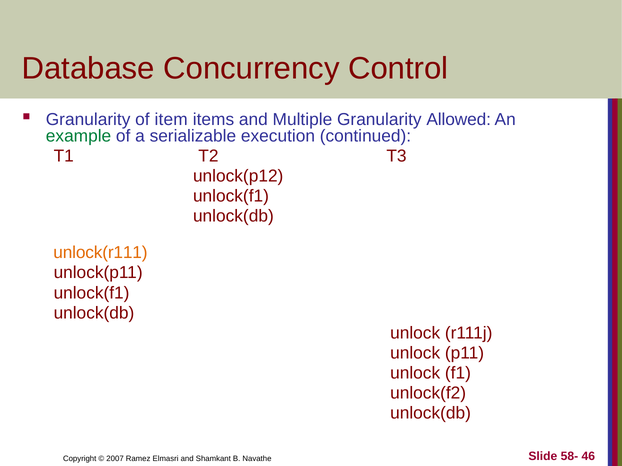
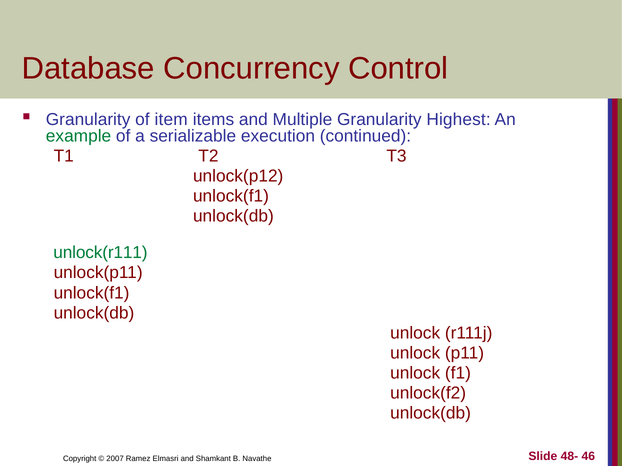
Allowed: Allowed -> Highest
unlock(r111 colour: orange -> green
58-: 58- -> 48-
